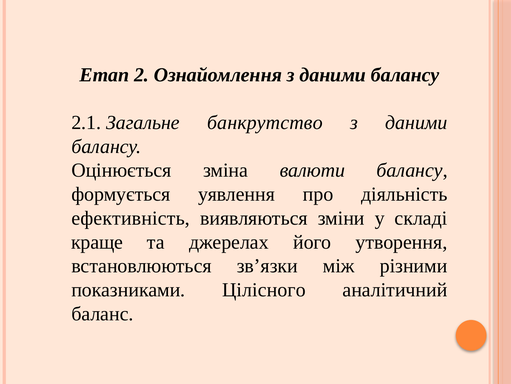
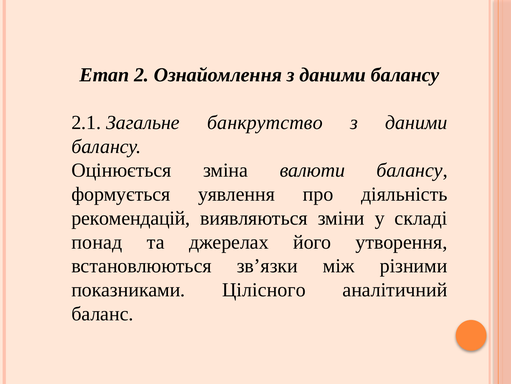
ефективність: ефективність -> рекомендацій
краще: краще -> понад
